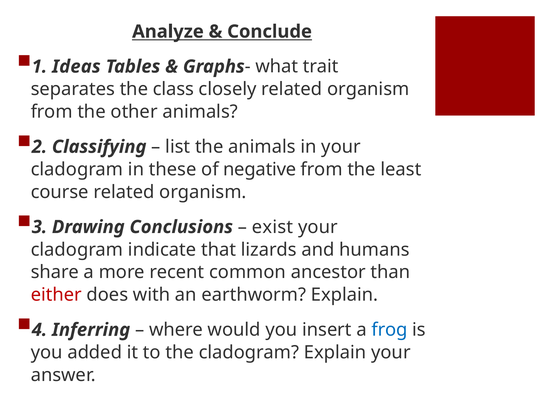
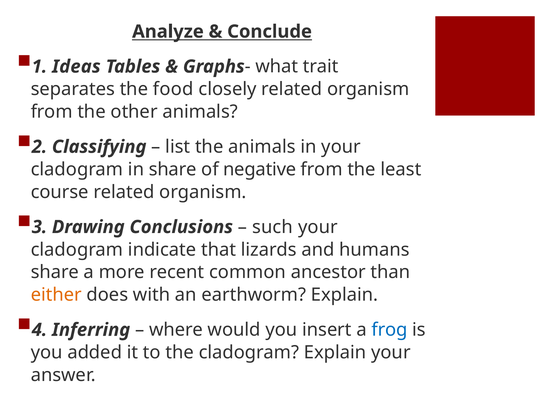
class: class -> food
in these: these -> share
exist: exist -> such
either colour: red -> orange
